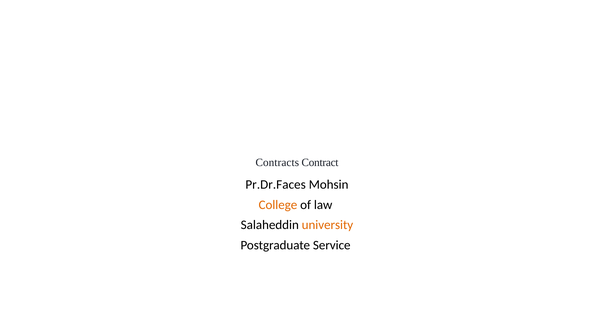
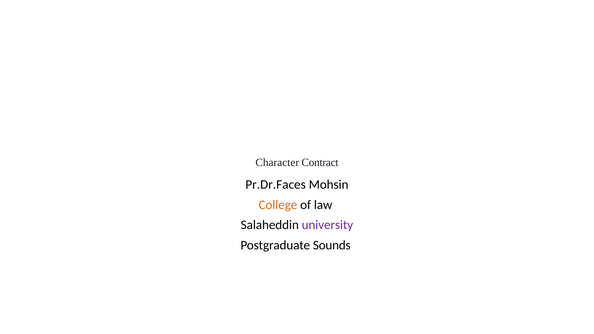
Contracts: Contracts -> Character
university colour: orange -> purple
Service: Service -> Sounds
